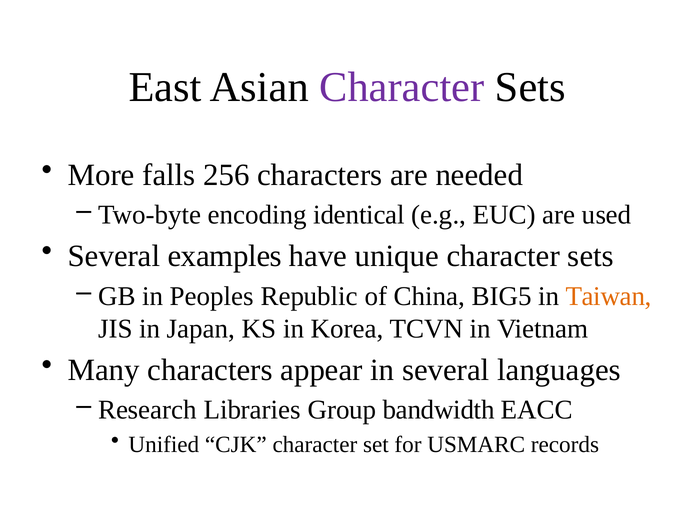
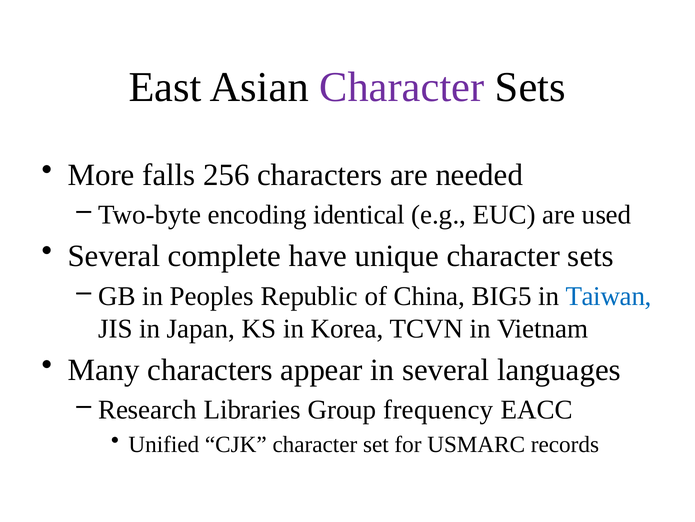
examples: examples -> complete
Taiwan colour: orange -> blue
bandwidth: bandwidth -> frequency
